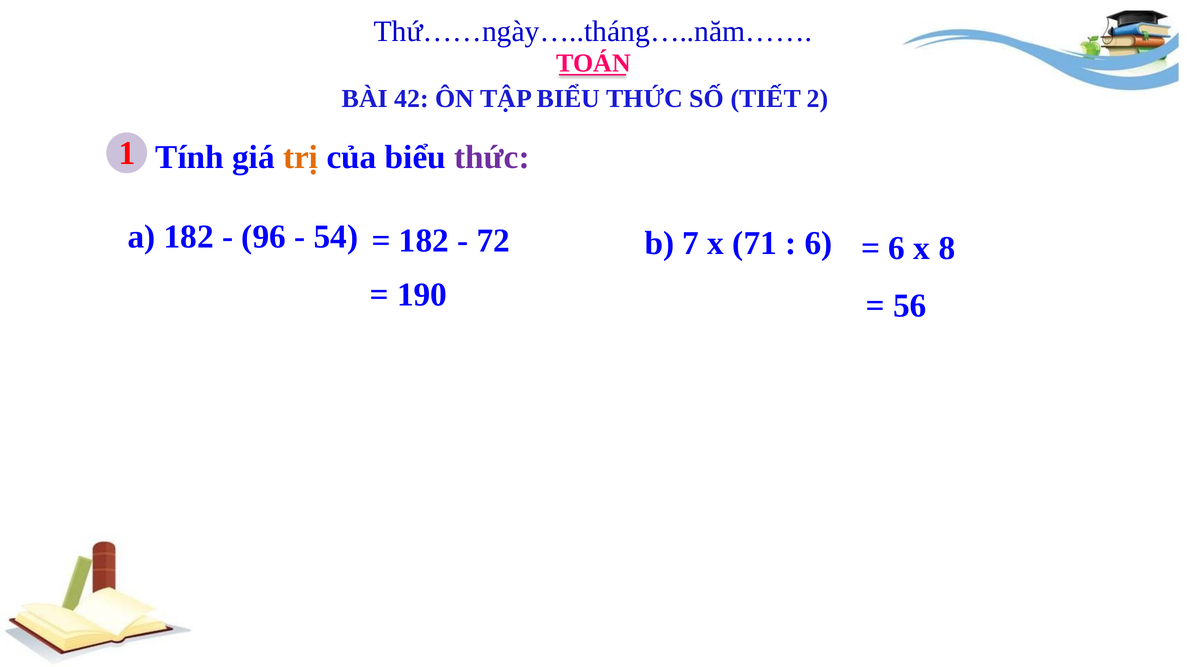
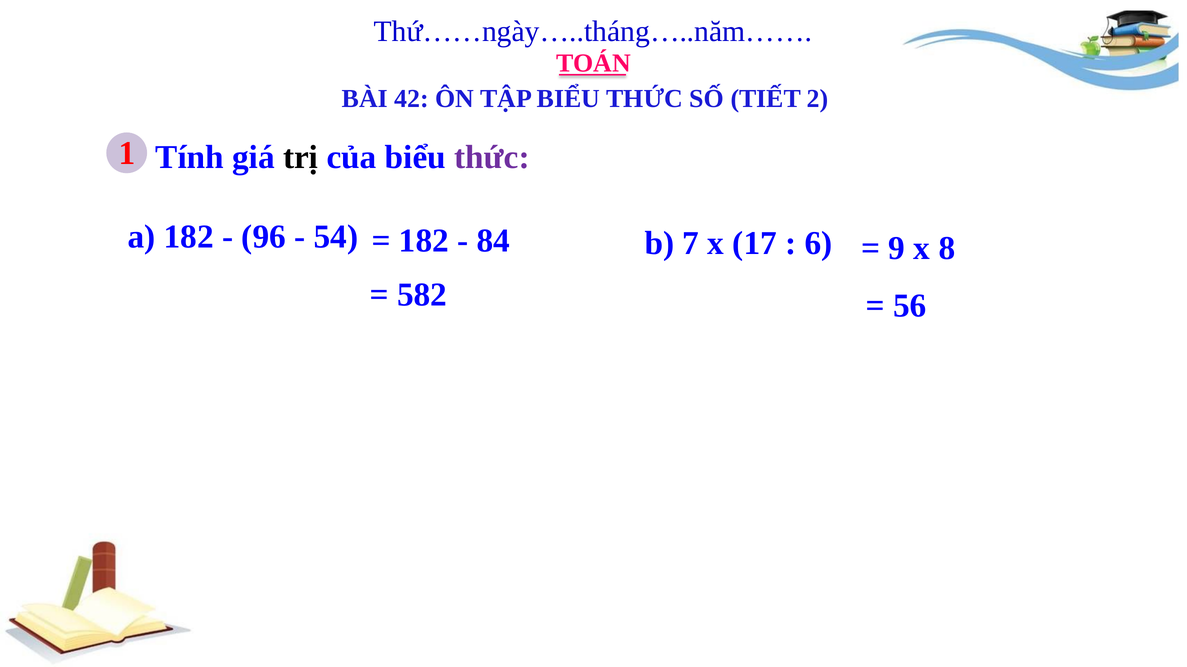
trị colour: orange -> black
71: 71 -> 17
72: 72 -> 84
6 at (897, 248): 6 -> 9
190: 190 -> 582
